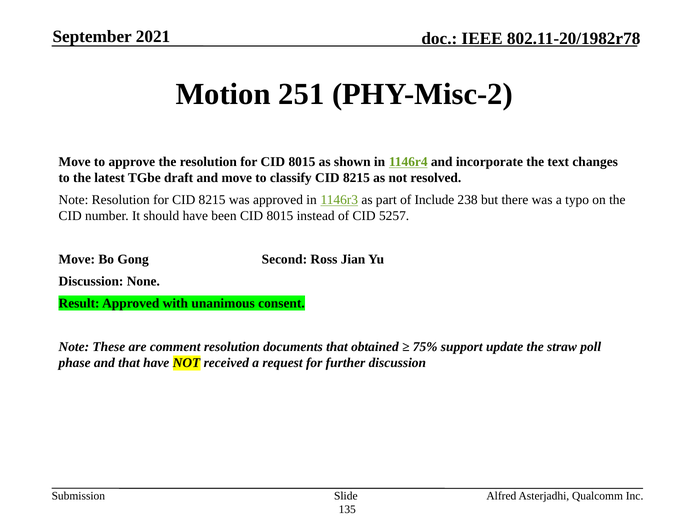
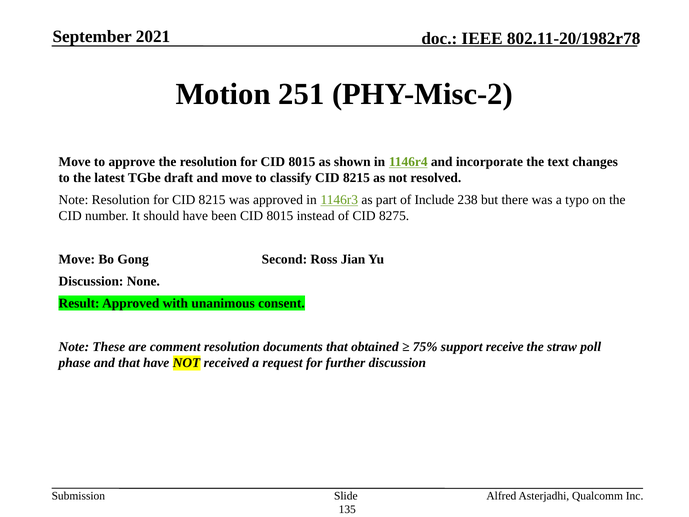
5257: 5257 -> 8275
update: update -> receive
